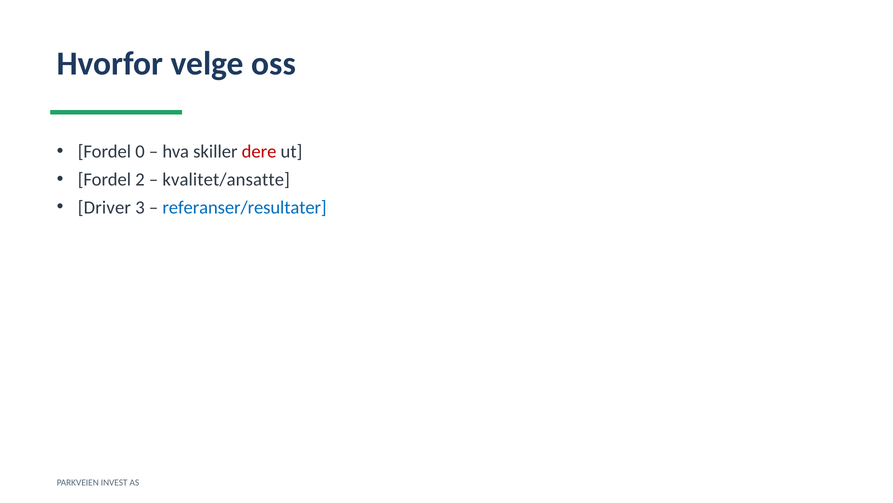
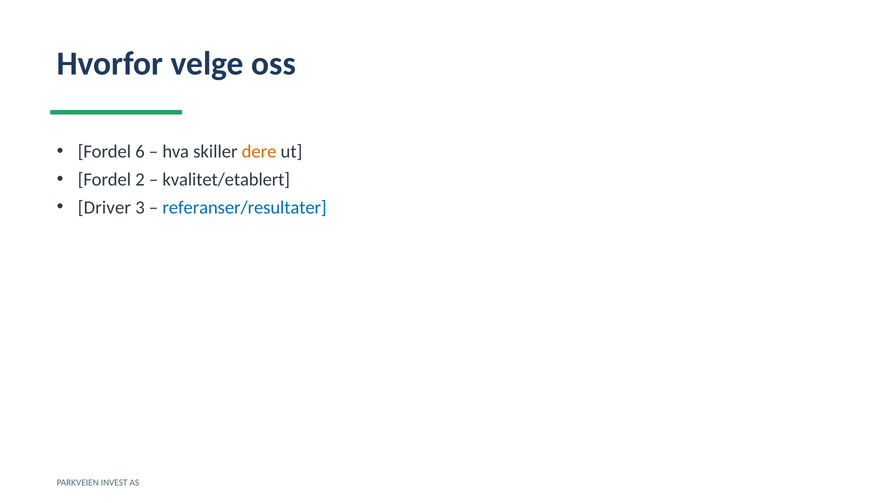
0: 0 -> 6
dere colour: red -> orange
kvalitet/ansatte: kvalitet/ansatte -> kvalitet/etablert
